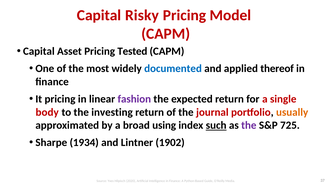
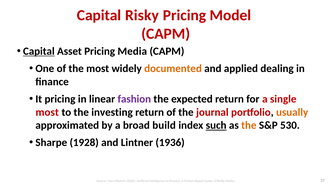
Capital at (39, 51) underline: none -> present
Pricing Tested: Tested -> Media
documented colour: blue -> orange
thereof: thereof -> dealing
body at (47, 112): body -> most
using: using -> build
the at (249, 125) colour: purple -> orange
725: 725 -> 530
1934: 1934 -> 1928
1902: 1902 -> 1936
